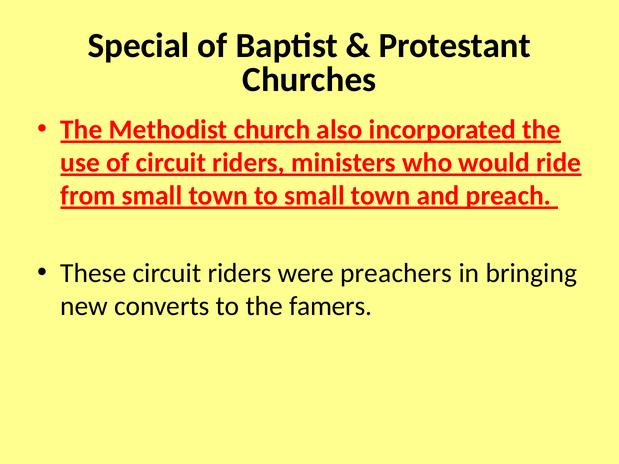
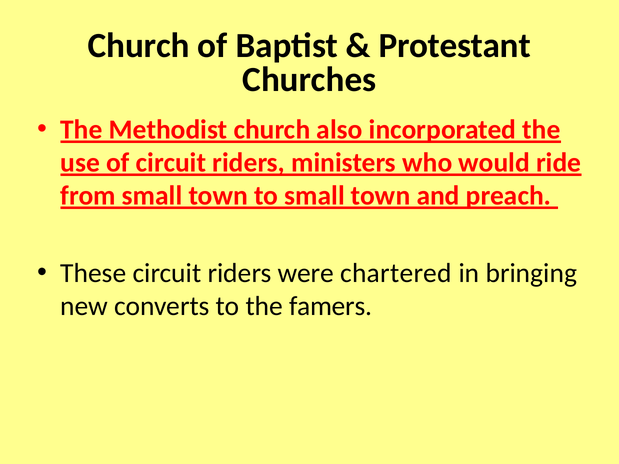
Special at (139, 46): Special -> Church
preachers: preachers -> chartered
